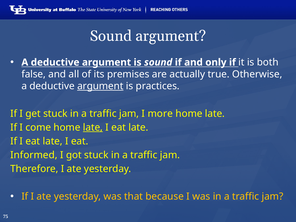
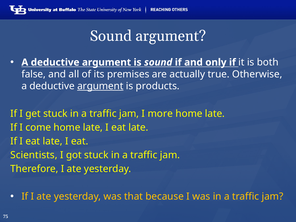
practices: practices -> products
late at (93, 127) underline: present -> none
Informed: Informed -> Scientists
